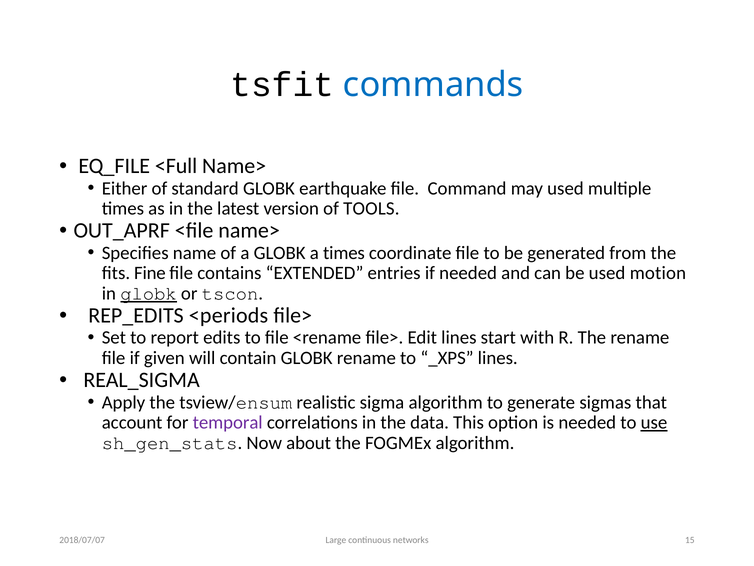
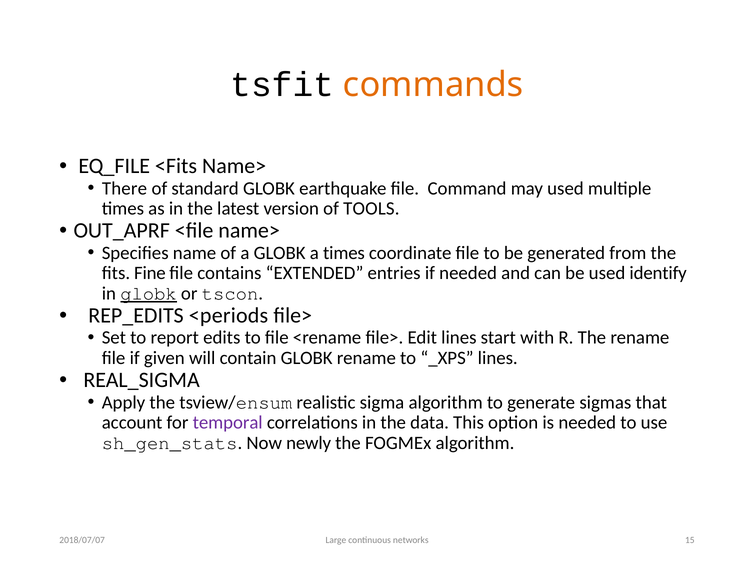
commands colour: blue -> orange
<Full: <Full -> <Fits
Either: Either -> There
motion: motion -> identify
use underline: present -> none
about: about -> newly
